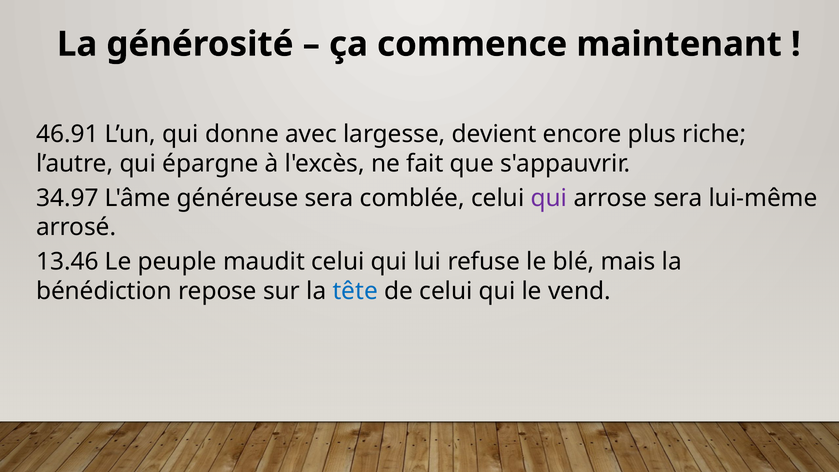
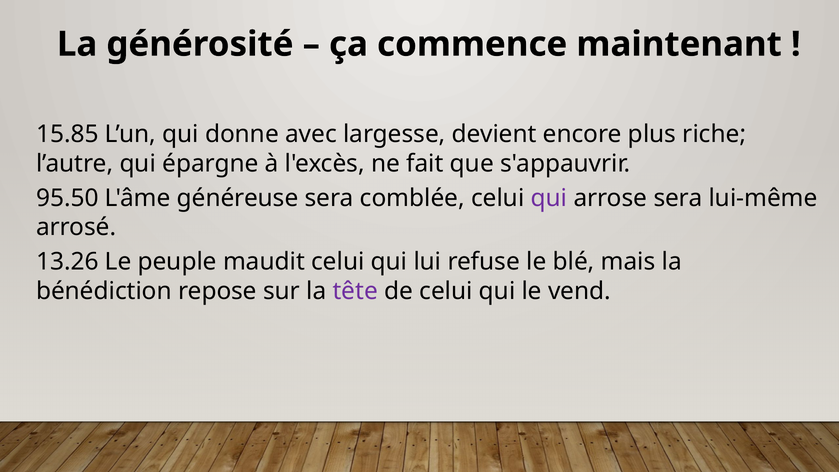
46.91: 46.91 -> 15.85
34.97: 34.97 -> 95.50
13.46: 13.46 -> 13.26
tête colour: blue -> purple
